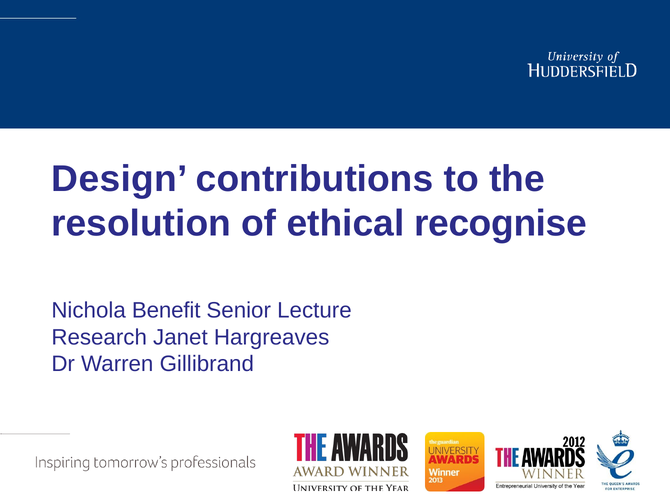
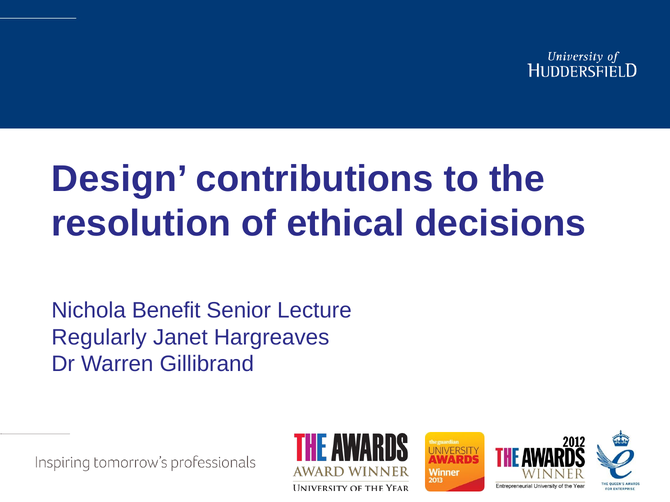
recognise: recognise -> decisions
Research: Research -> Regularly
